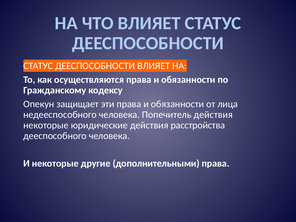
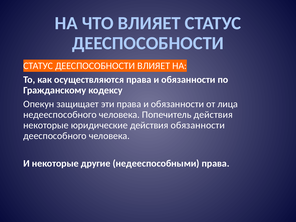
действия расстройства: расстройства -> обязанности
дополнительными: дополнительными -> недееспособными
